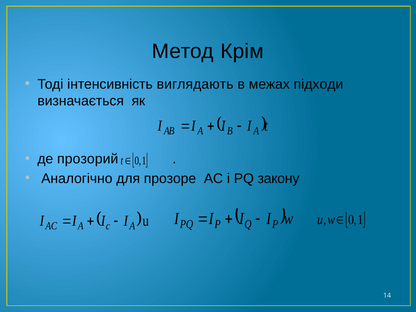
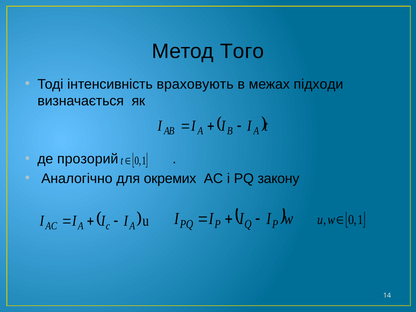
Крім: Крім -> Того
виглядають: виглядають -> враховують
прозоре: прозоре -> окремих
